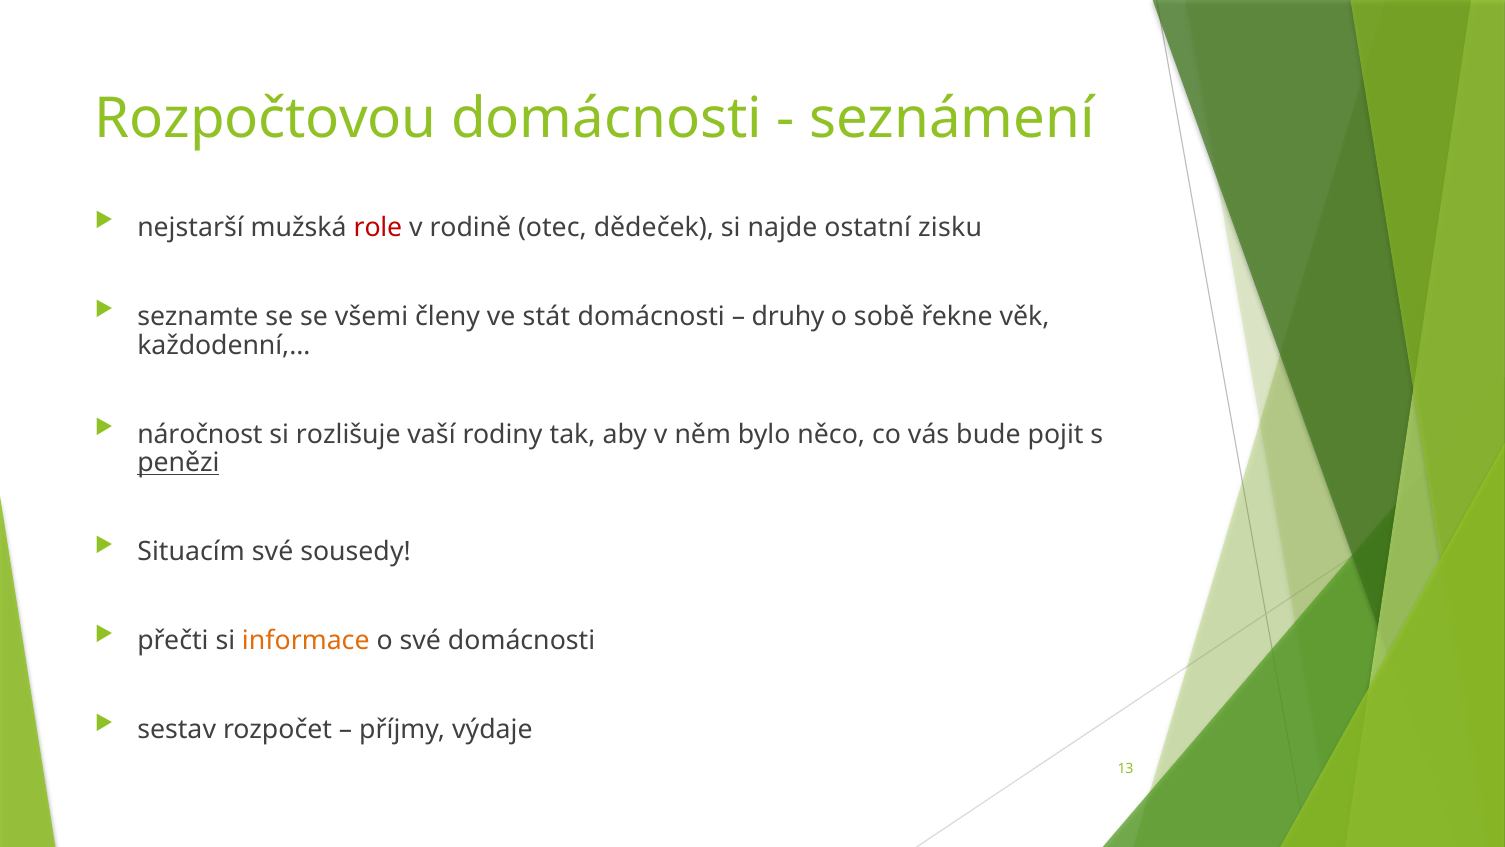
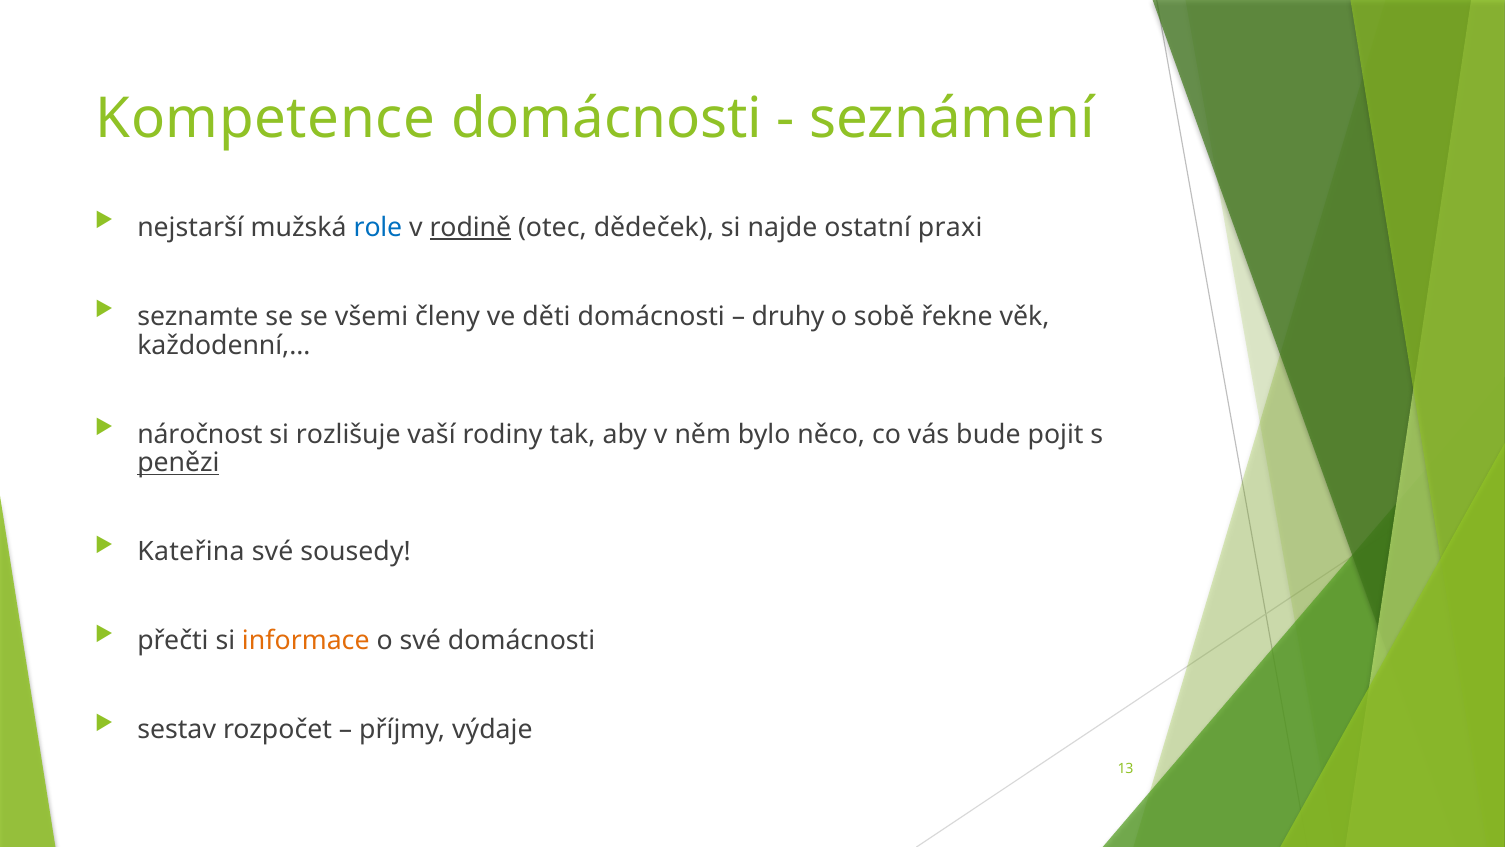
Rozpočtovou: Rozpočtovou -> Kompetence
role colour: red -> blue
rodině underline: none -> present
zisku: zisku -> praxi
stát: stát -> děti
Situacím: Situacím -> Kateřina
